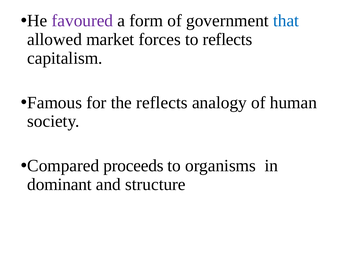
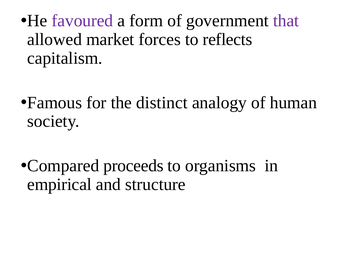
that colour: blue -> purple
the reflects: reflects -> distinct
dominant: dominant -> empirical
